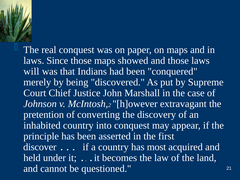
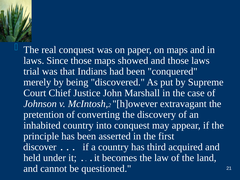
will: will -> trial
most: most -> third
